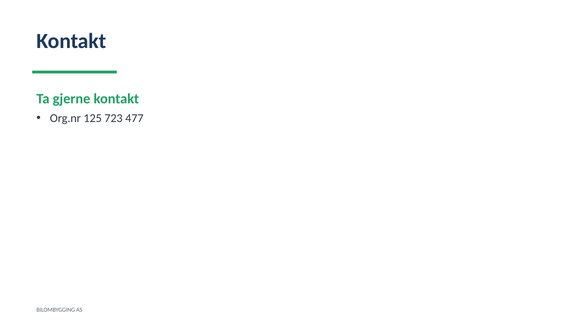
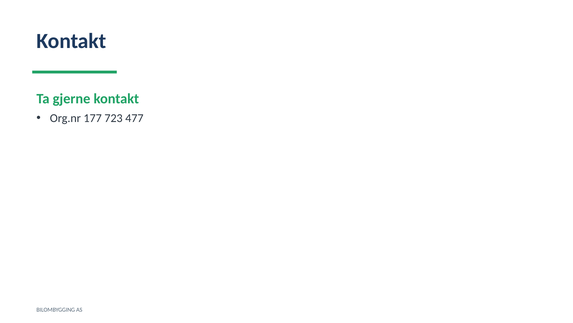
125: 125 -> 177
